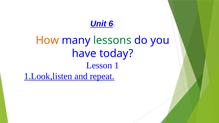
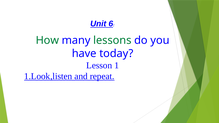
How colour: orange -> green
